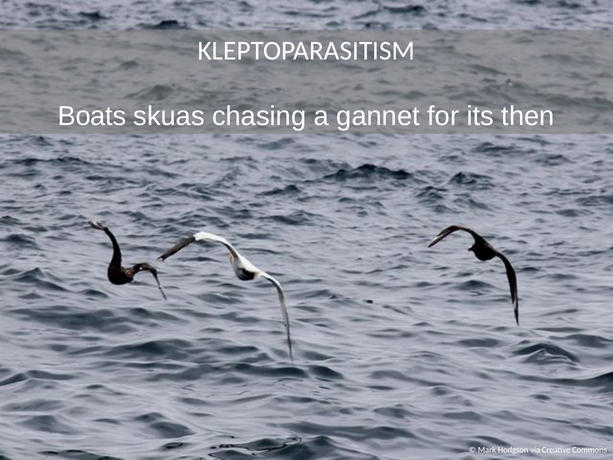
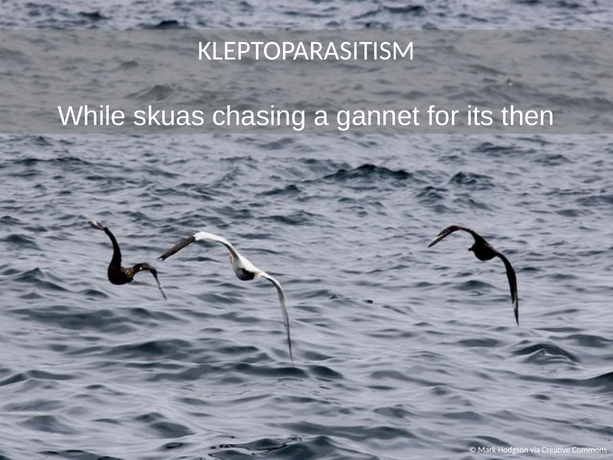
Boats: Boats -> While
